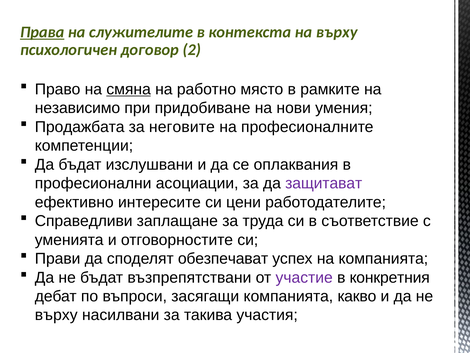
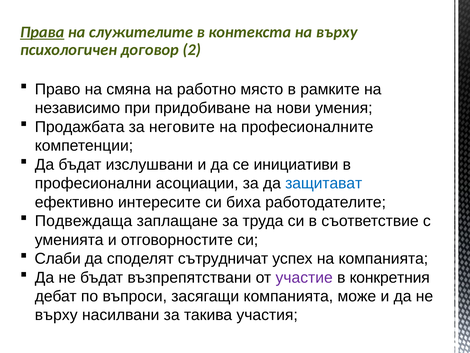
смяна underline: present -> none
оплаквания: оплаквания -> инициативи
защитават colour: purple -> blue
цени: цени -> биха
Справедливи: Справедливи -> Подвеждаща
Прави: Прави -> Слаби
обезпечават: обезпечават -> сътрудничат
какво: какво -> може
